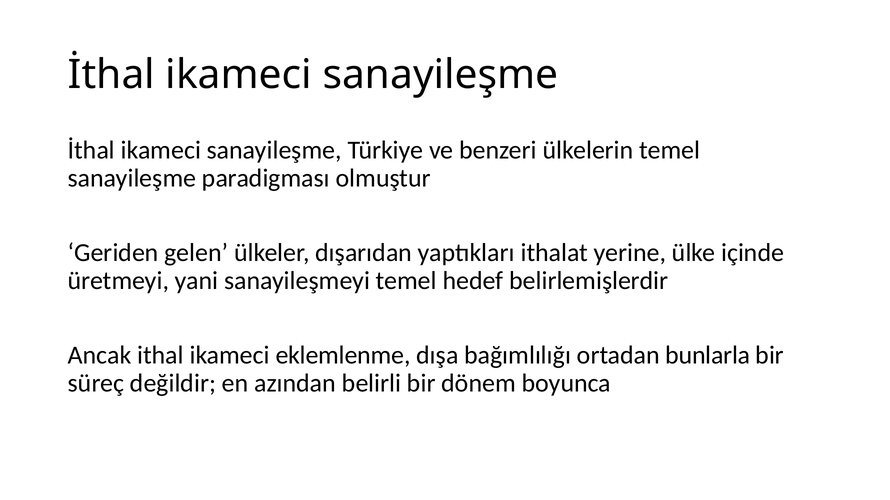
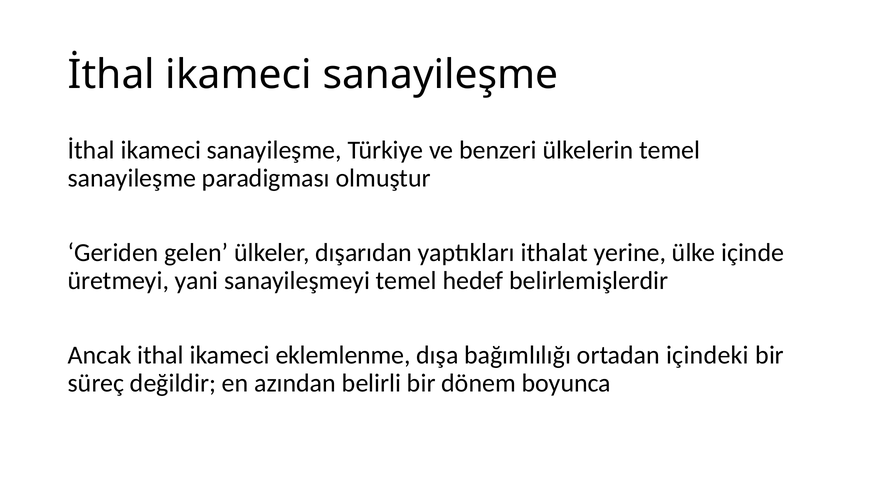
bunlarla: bunlarla -> içindeki
